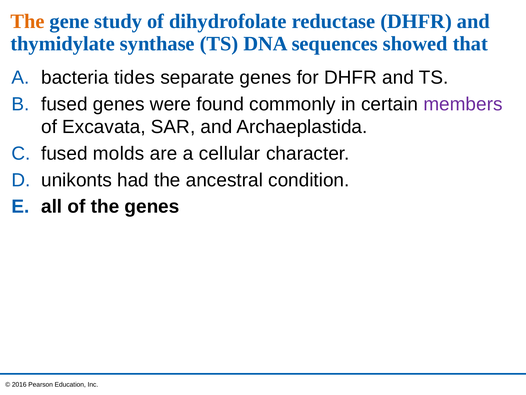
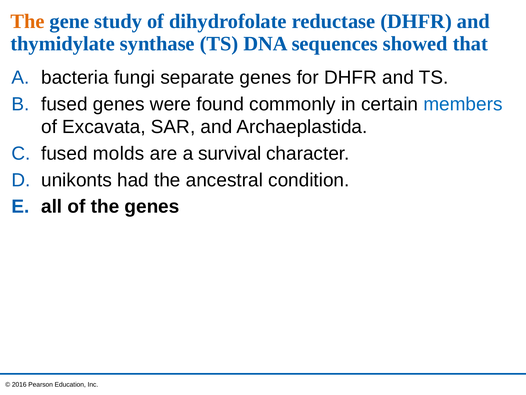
tides: tides -> fungi
members colour: purple -> blue
cellular: cellular -> survival
